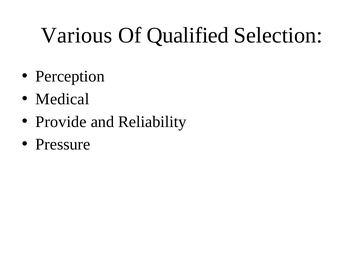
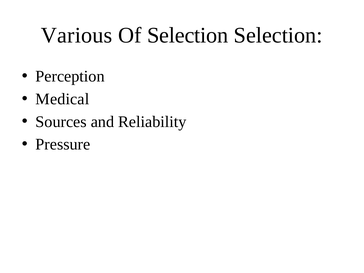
Of Qualified: Qualified -> Selection
Provide: Provide -> Sources
